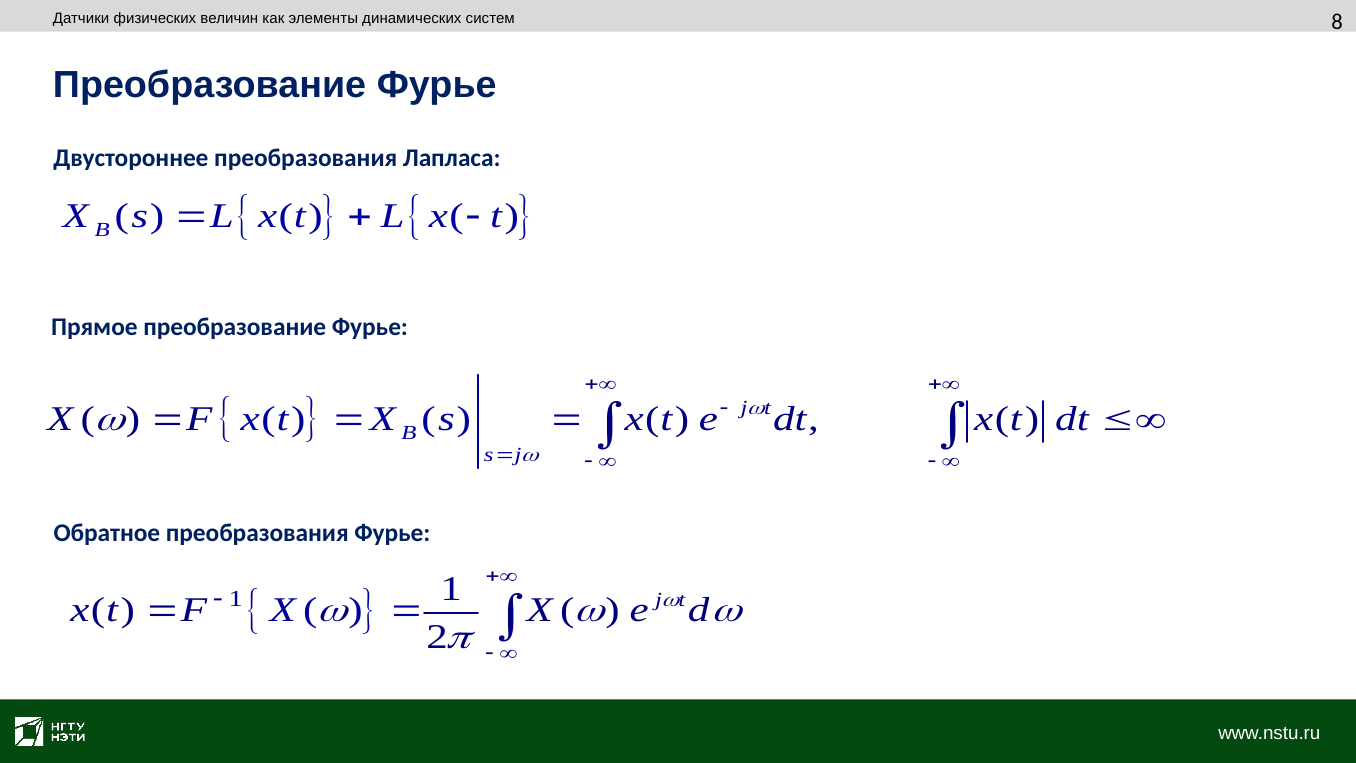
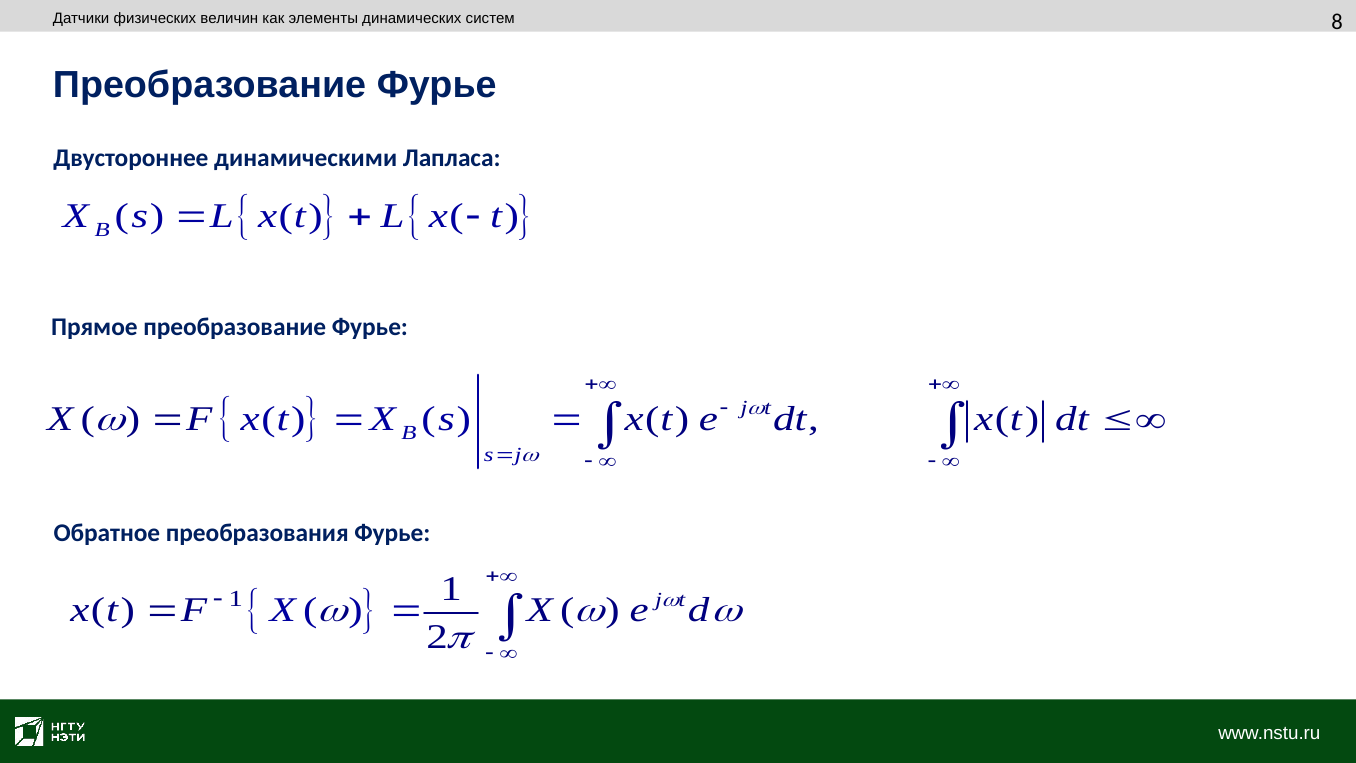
Двустороннее преобразования: преобразования -> динамическими
